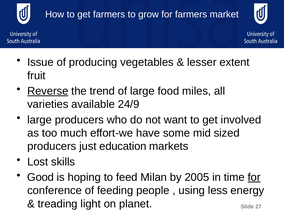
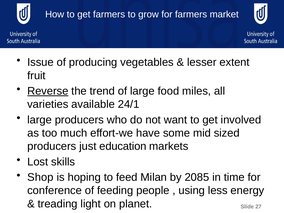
24/9: 24/9 -> 24/1
Good: Good -> Shop
2005: 2005 -> 2085
for at (254, 177) underline: present -> none
